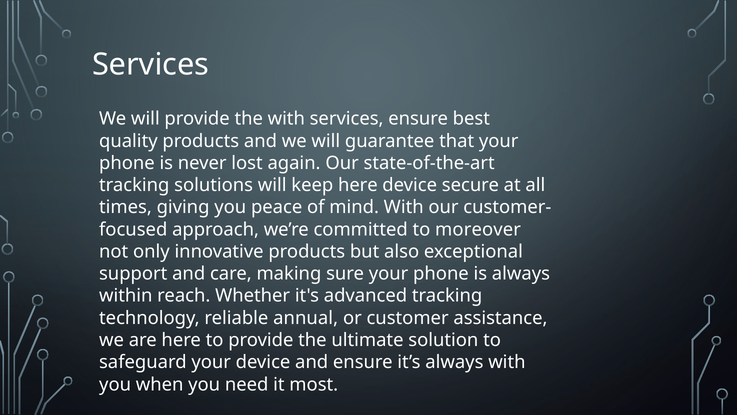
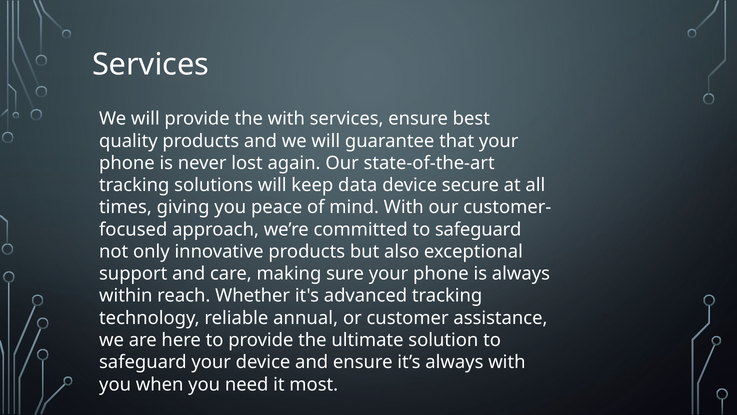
keep here: here -> data
committed to moreover: moreover -> safeguard
